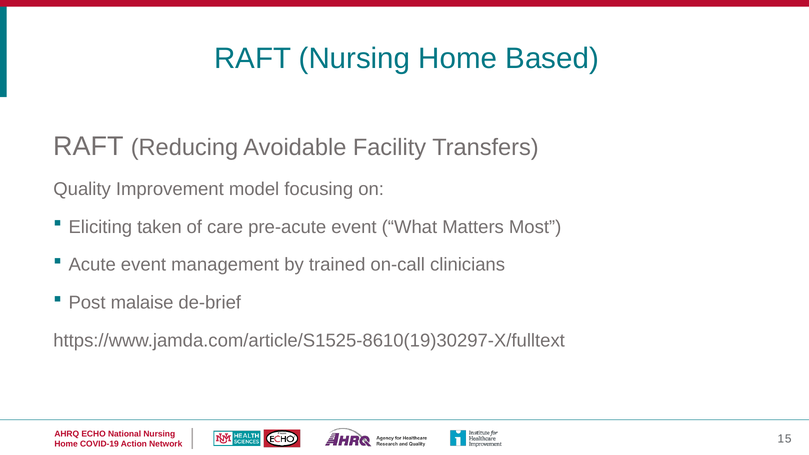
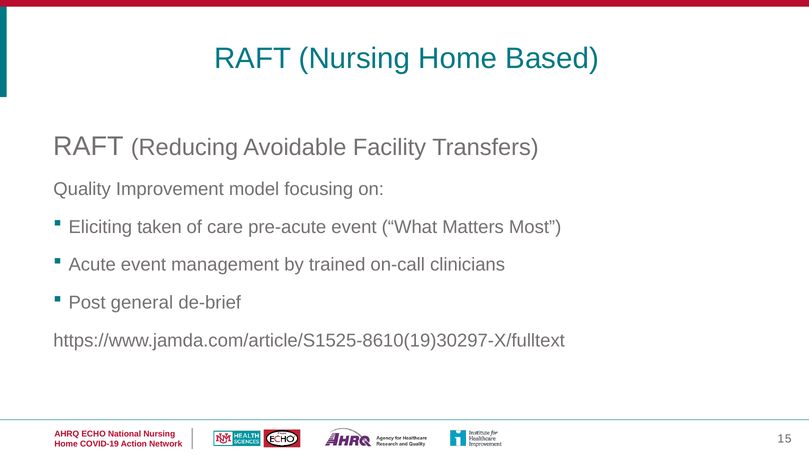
malaise: malaise -> general
